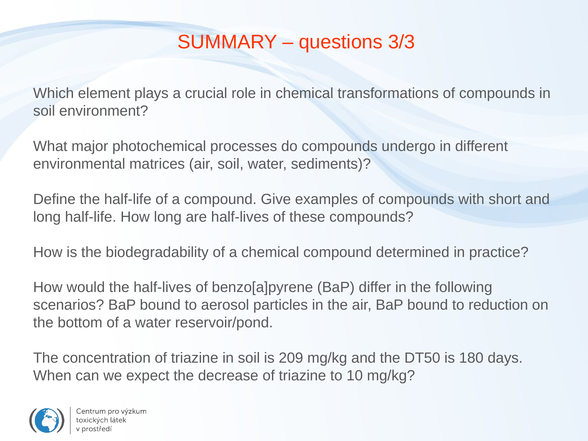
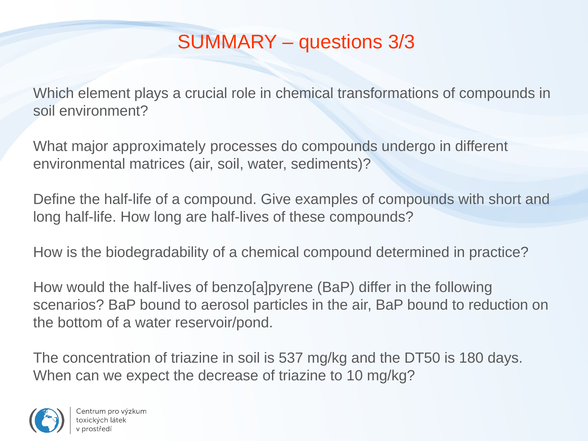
photochemical: photochemical -> approximately
209: 209 -> 537
